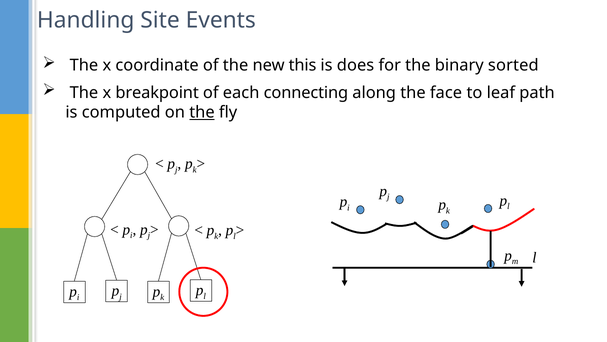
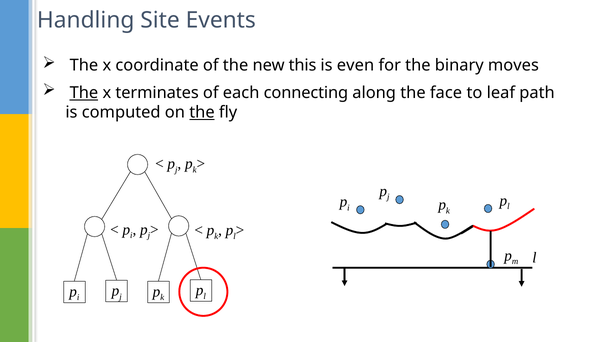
does: does -> even
sorted: sorted -> moves
The at (84, 93) underline: none -> present
breakpoint: breakpoint -> terminates
